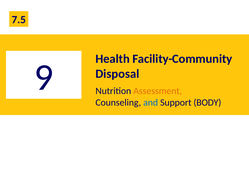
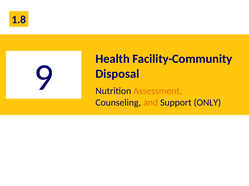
7.5: 7.5 -> 1.8
and colour: blue -> orange
BODY: BODY -> ONLY
